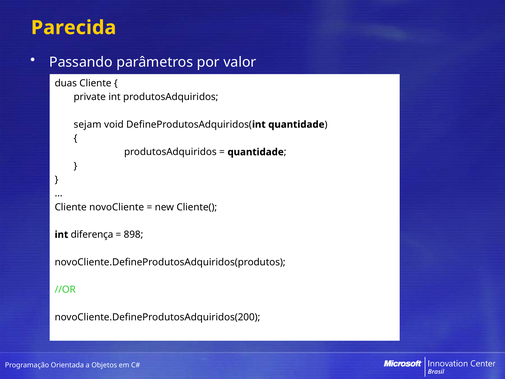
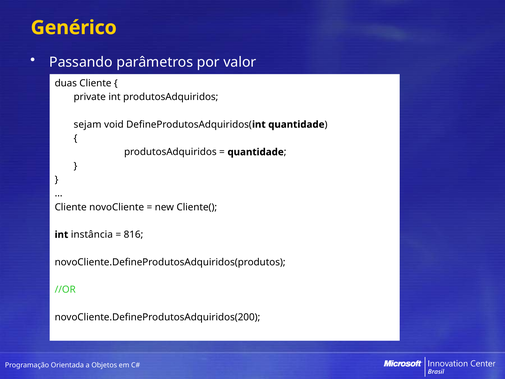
Parecida: Parecida -> Genérico
diferença: diferença -> instância
898: 898 -> 816
